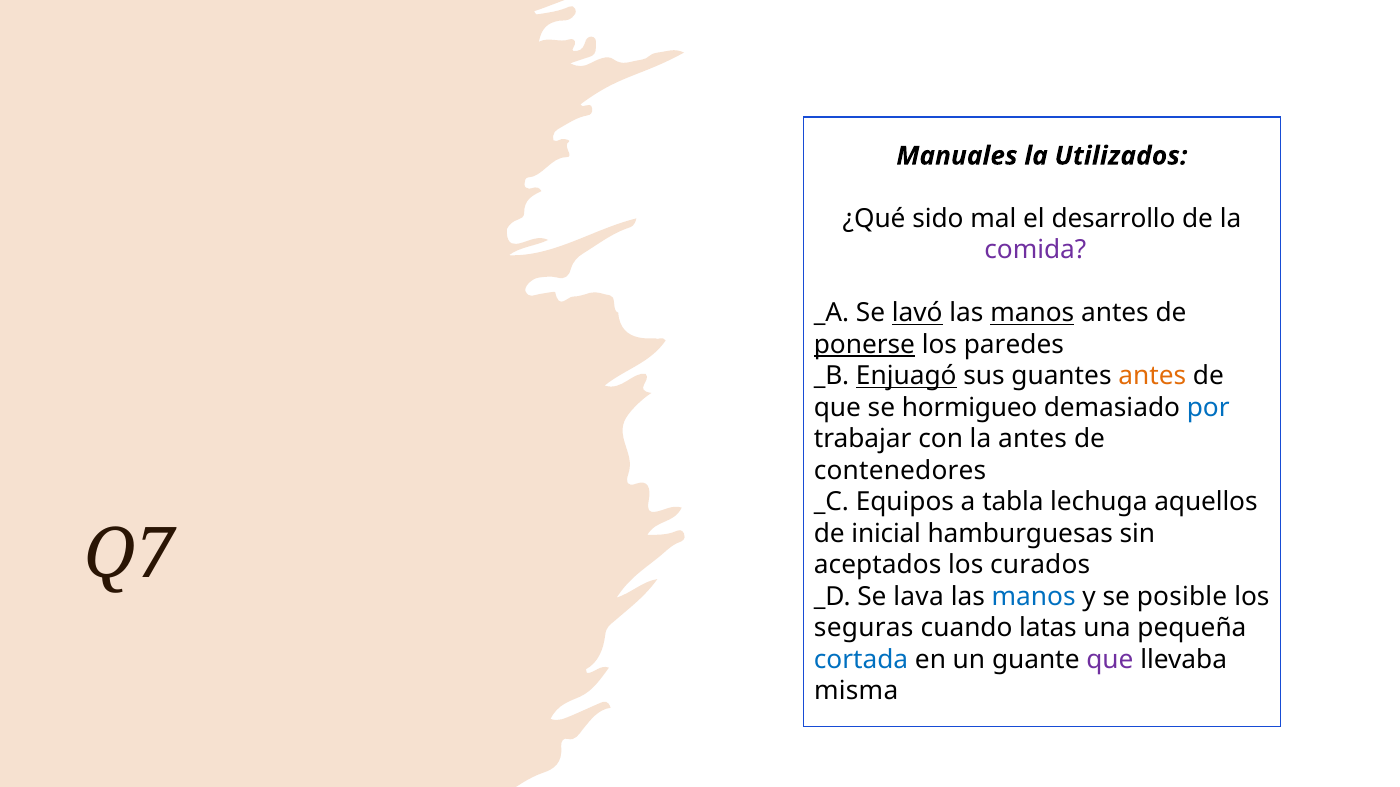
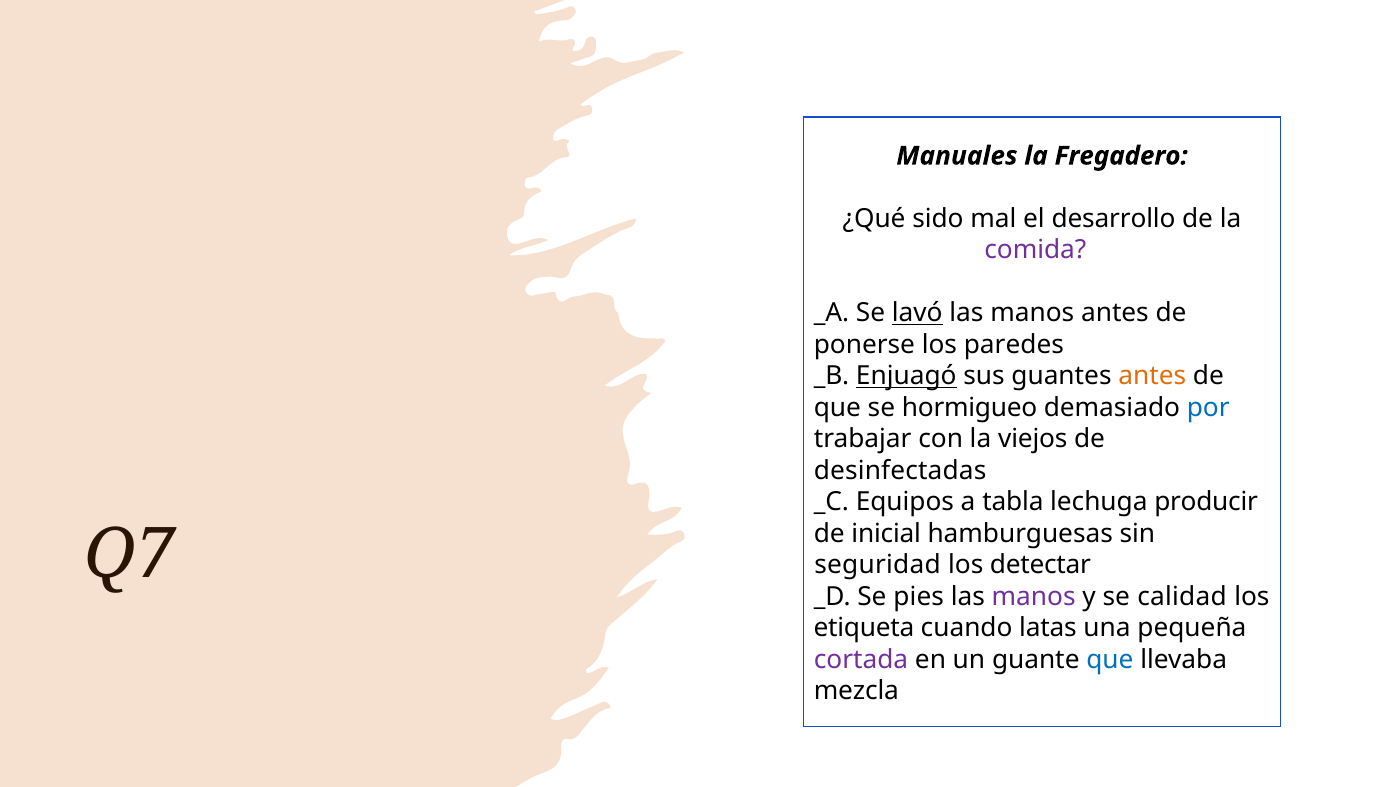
Utilizados: Utilizados -> Fregadero
manos at (1032, 313) underline: present -> none
ponerse underline: present -> none
la antes: antes -> viejos
contenedores: contenedores -> desinfectadas
aquellos: aquellos -> producir
aceptados: aceptados -> seguridad
curados: curados -> detectar
lava: lava -> pies
manos at (1034, 597) colour: blue -> purple
posible: posible -> calidad
seguras: seguras -> etiqueta
cortada colour: blue -> purple
que at (1110, 660) colour: purple -> blue
misma: misma -> mezcla
